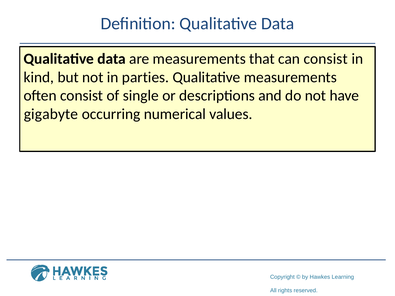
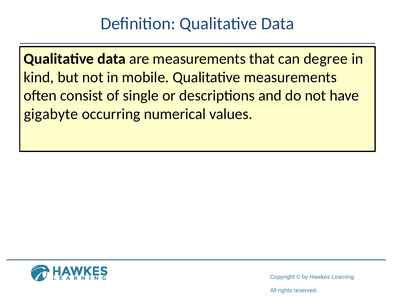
can consist: consist -> degree
parties: parties -> mobile
